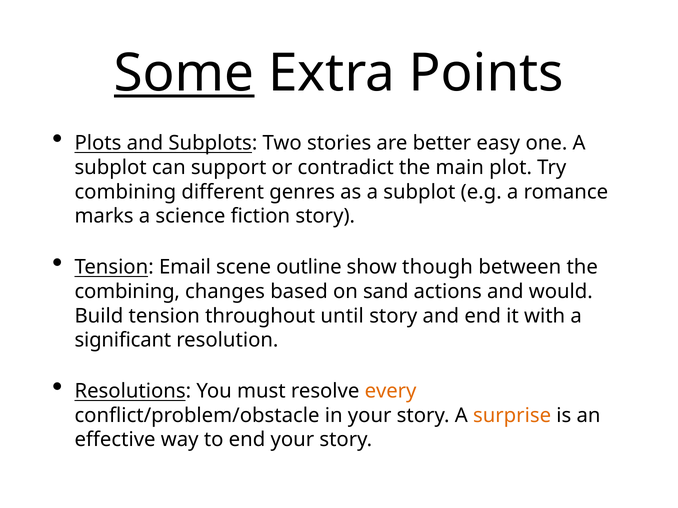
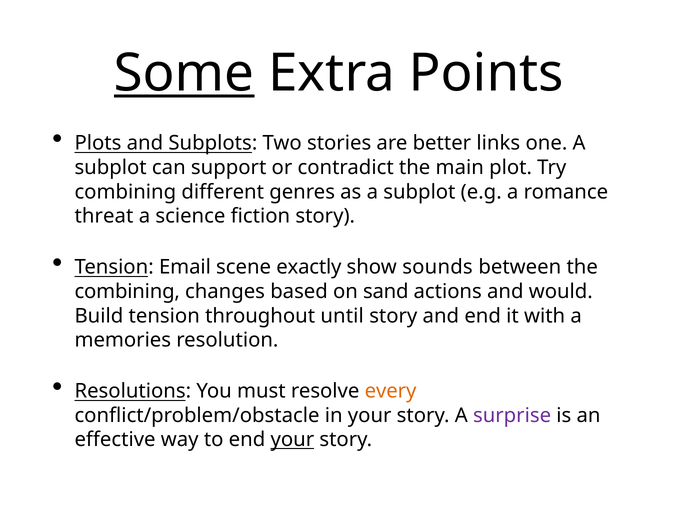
easy: easy -> links
marks: marks -> threat
outline: outline -> exactly
though: though -> sounds
significant: significant -> memories
surprise colour: orange -> purple
your at (292, 440) underline: none -> present
